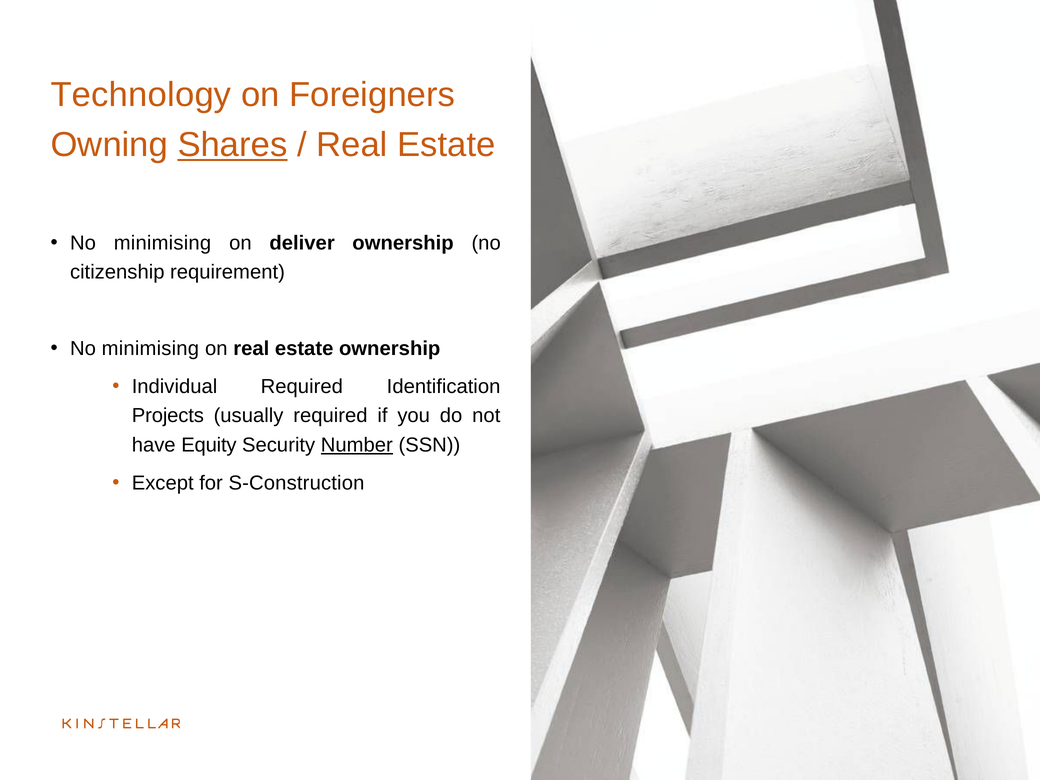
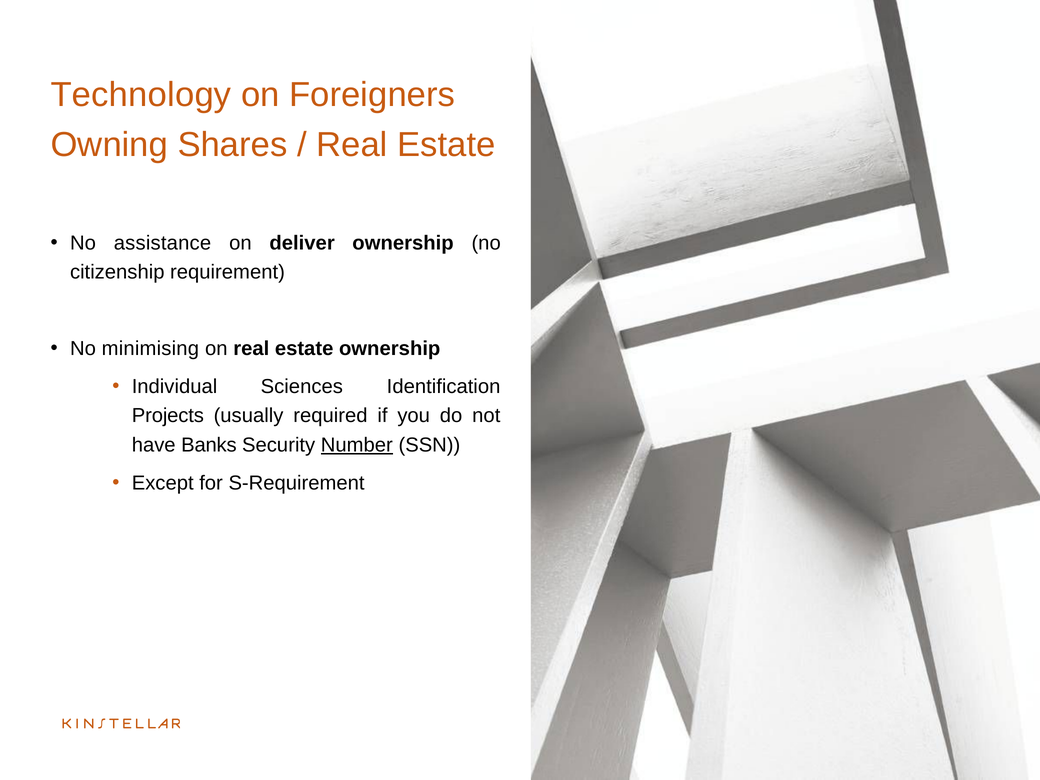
Shares underline: present -> none
minimising at (162, 243): minimising -> assistance
Individual Required: Required -> Sciences
Equity: Equity -> Banks
S-Construction: S-Construction -> S-Requirement
